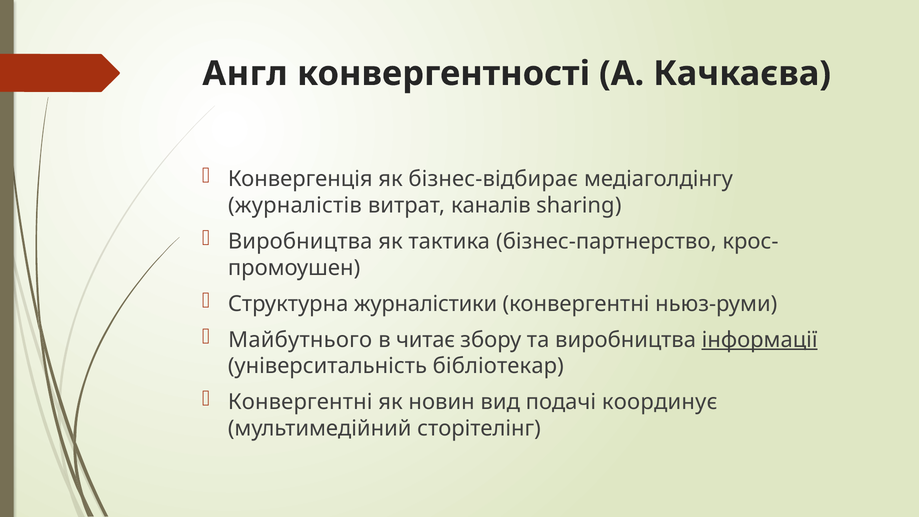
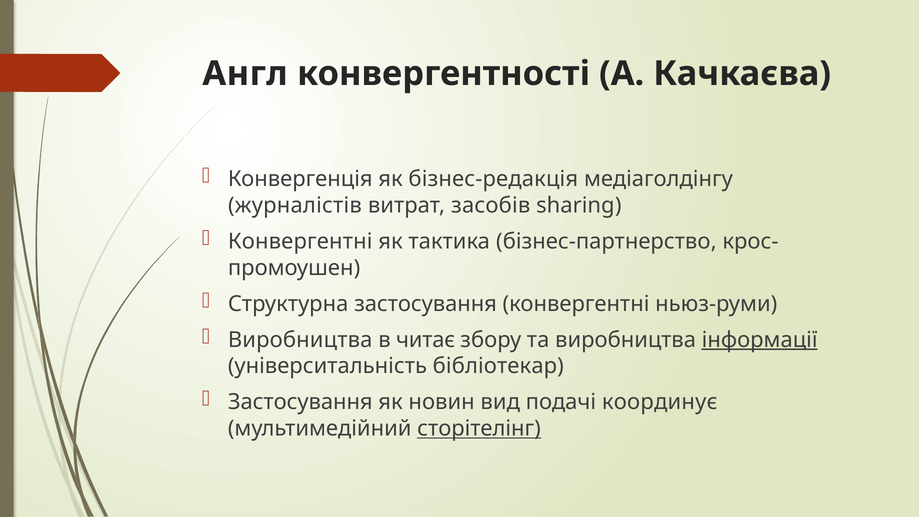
бізнес-відбирає: бізнес-відбирає -> бізнес-редакція
каналів: каналів -> засобів
Виробництва at (300, 241): Виробництва -> Конвергентні
Структурна журналістики: журналістики -> застосування
Майбутнього at (300, 340): Майбутнього -> Виробництва
Конвергентні at (300, 402): Конвергентні -> Застосування
сторітелінг underline: none -> present
